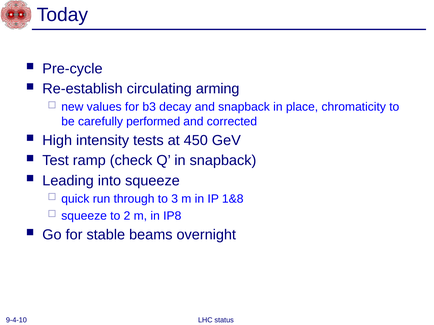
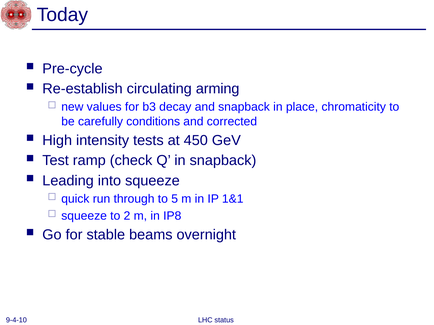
performed: performed -> conditions
3: 3 -> 5
1&8: 1&8 -> 1&1
